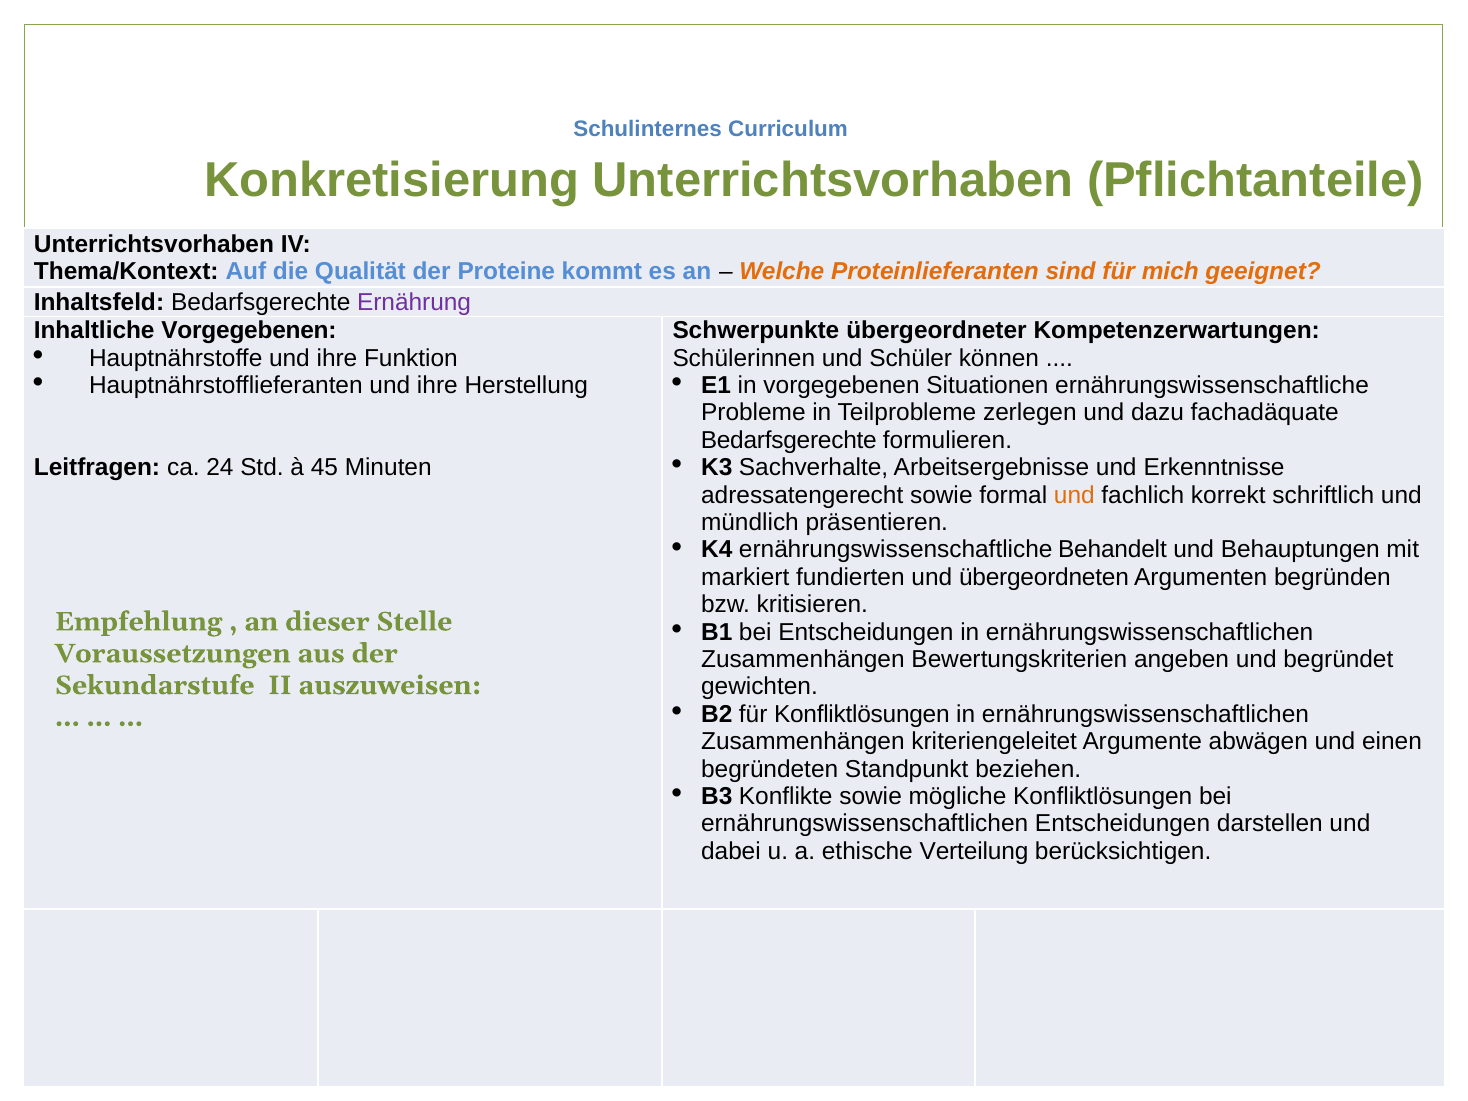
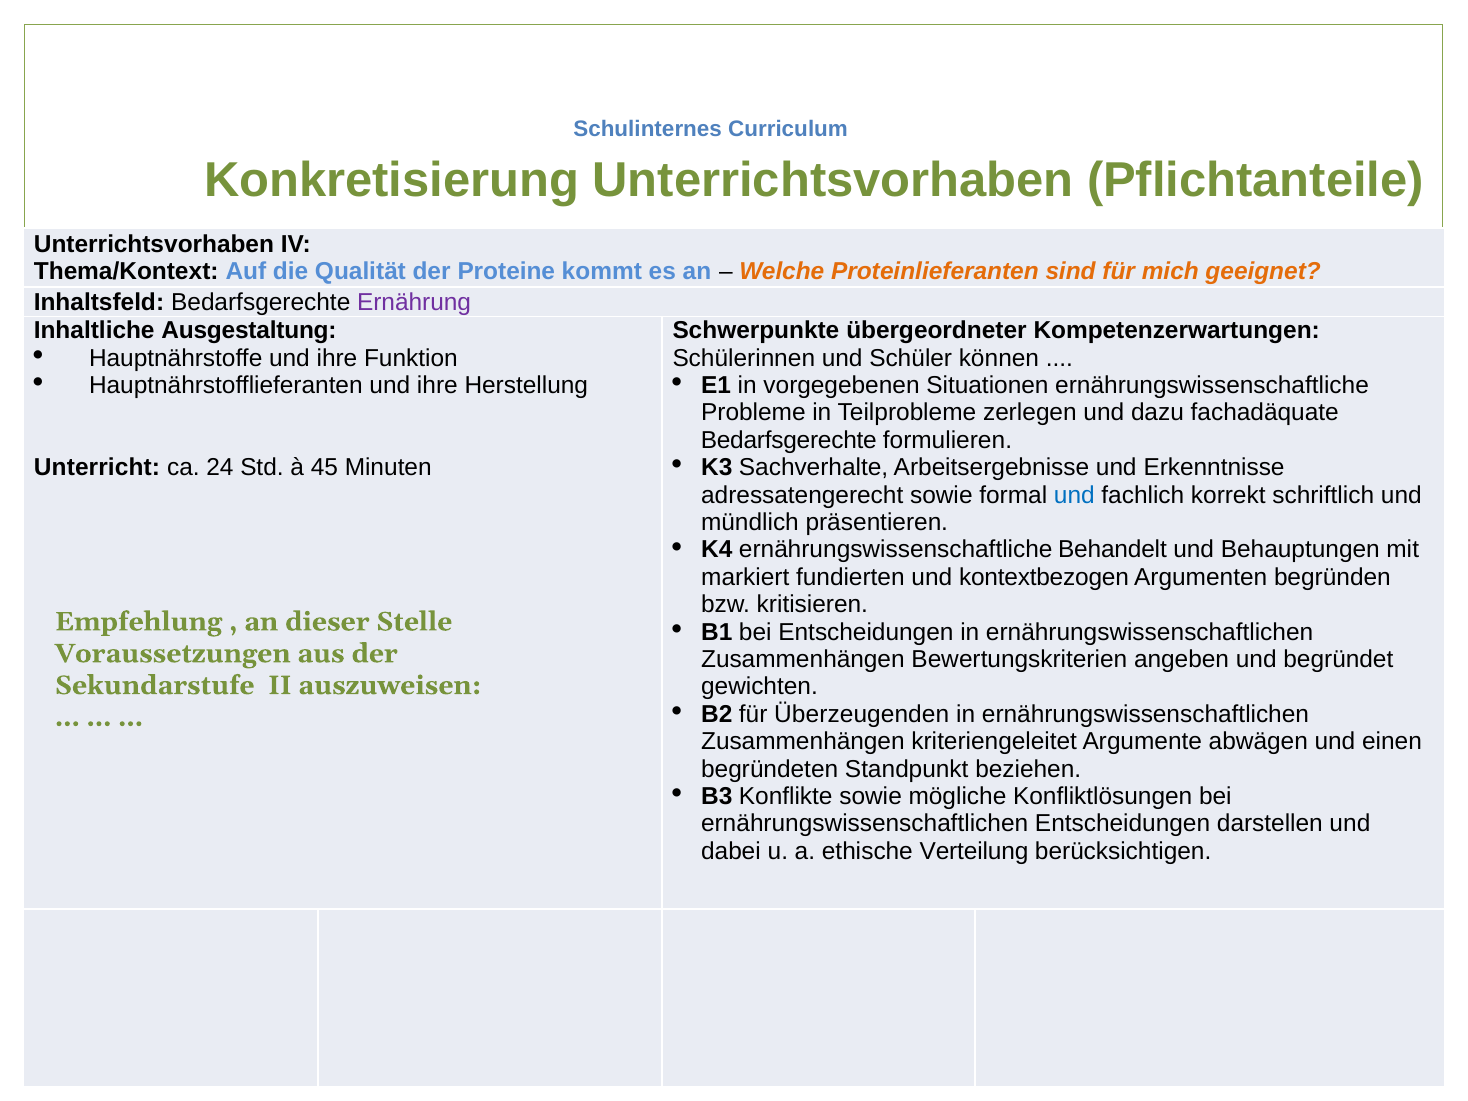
Inhaltliche Vorgegebenen: Vorgegebenen -> Ausgestaltung
Leitfragen: Leitfragen -> Unterricht
und at (1074, 495) colour: orange -> blue
übergeordneten: übergeordneten -> kontextbezogen
für Konfliktlösungen: Konfliktlösungen -> Überzeugenden
